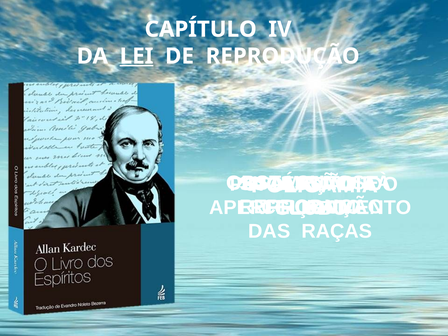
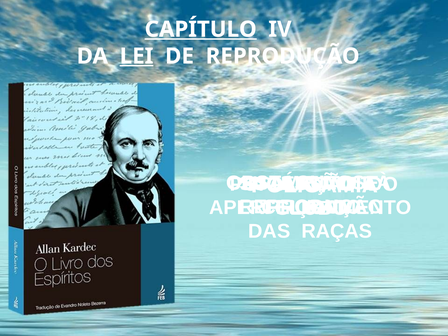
CAPÍTULO underline: none -> present
